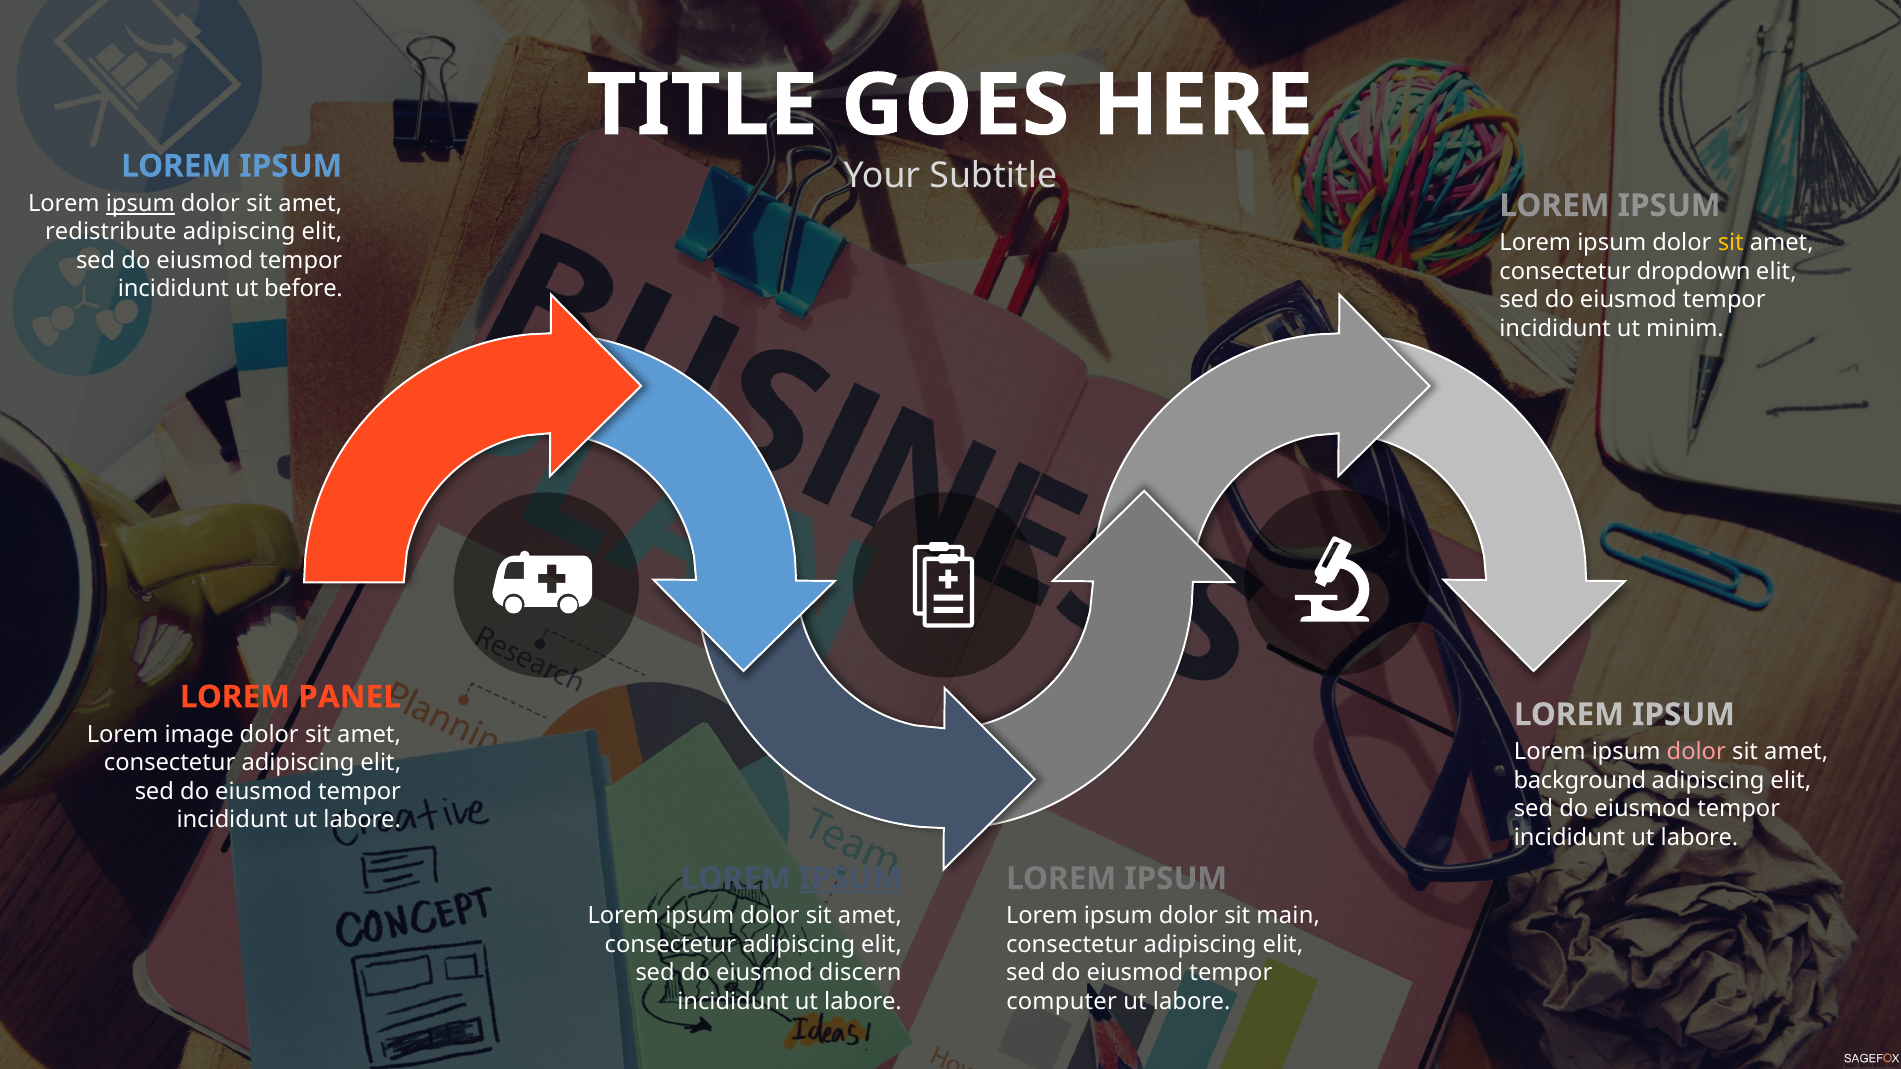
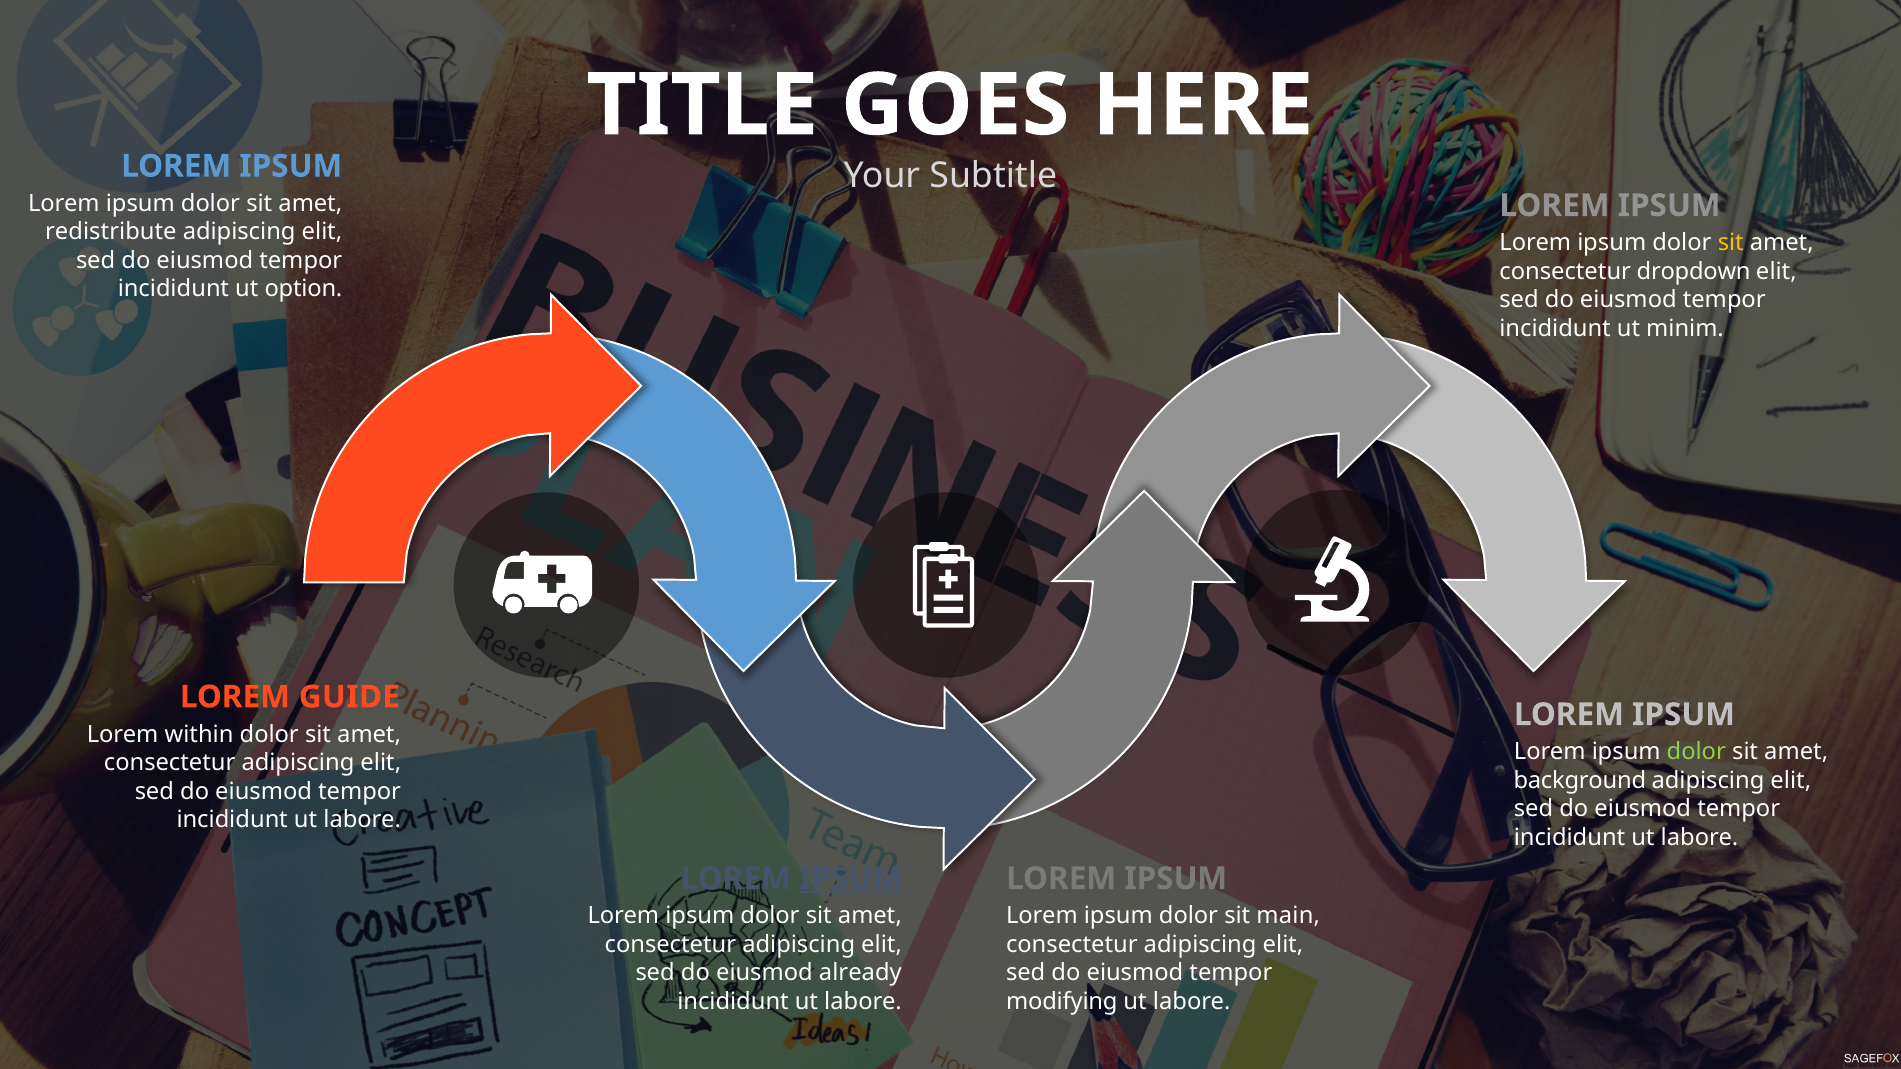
ipsum at (140, 204) underline: present -> none
before: before -> option
PANEL: PANEL -> GUIDE
image: image -> within
dolor at (1696, 752) colour: pink -> light green
discern: discern -> already
computer: computer -> modifying
